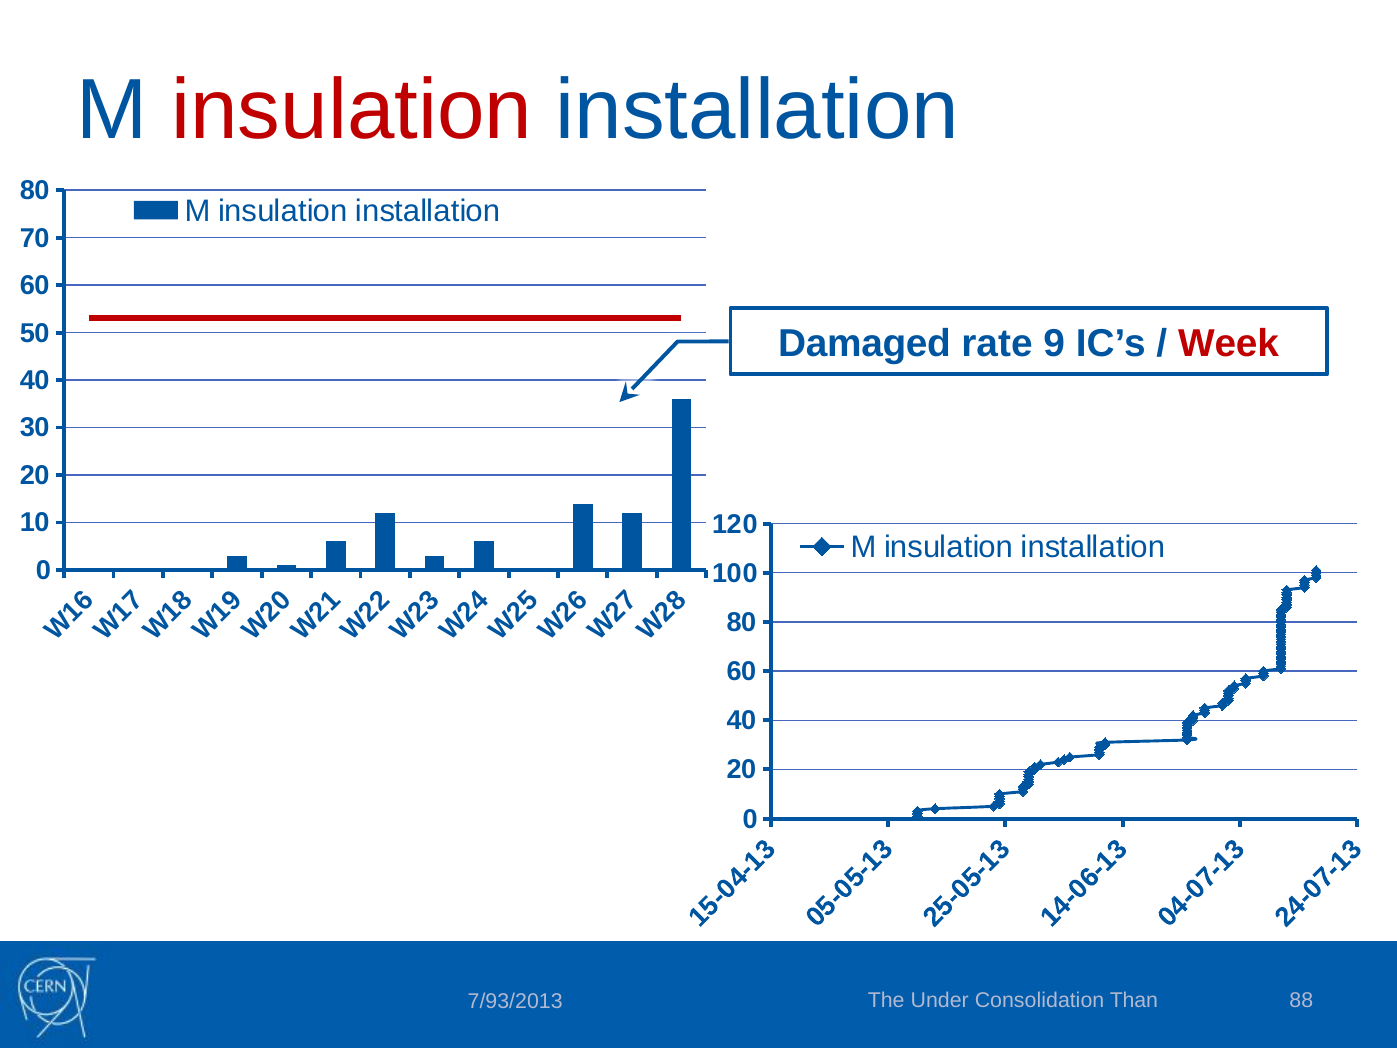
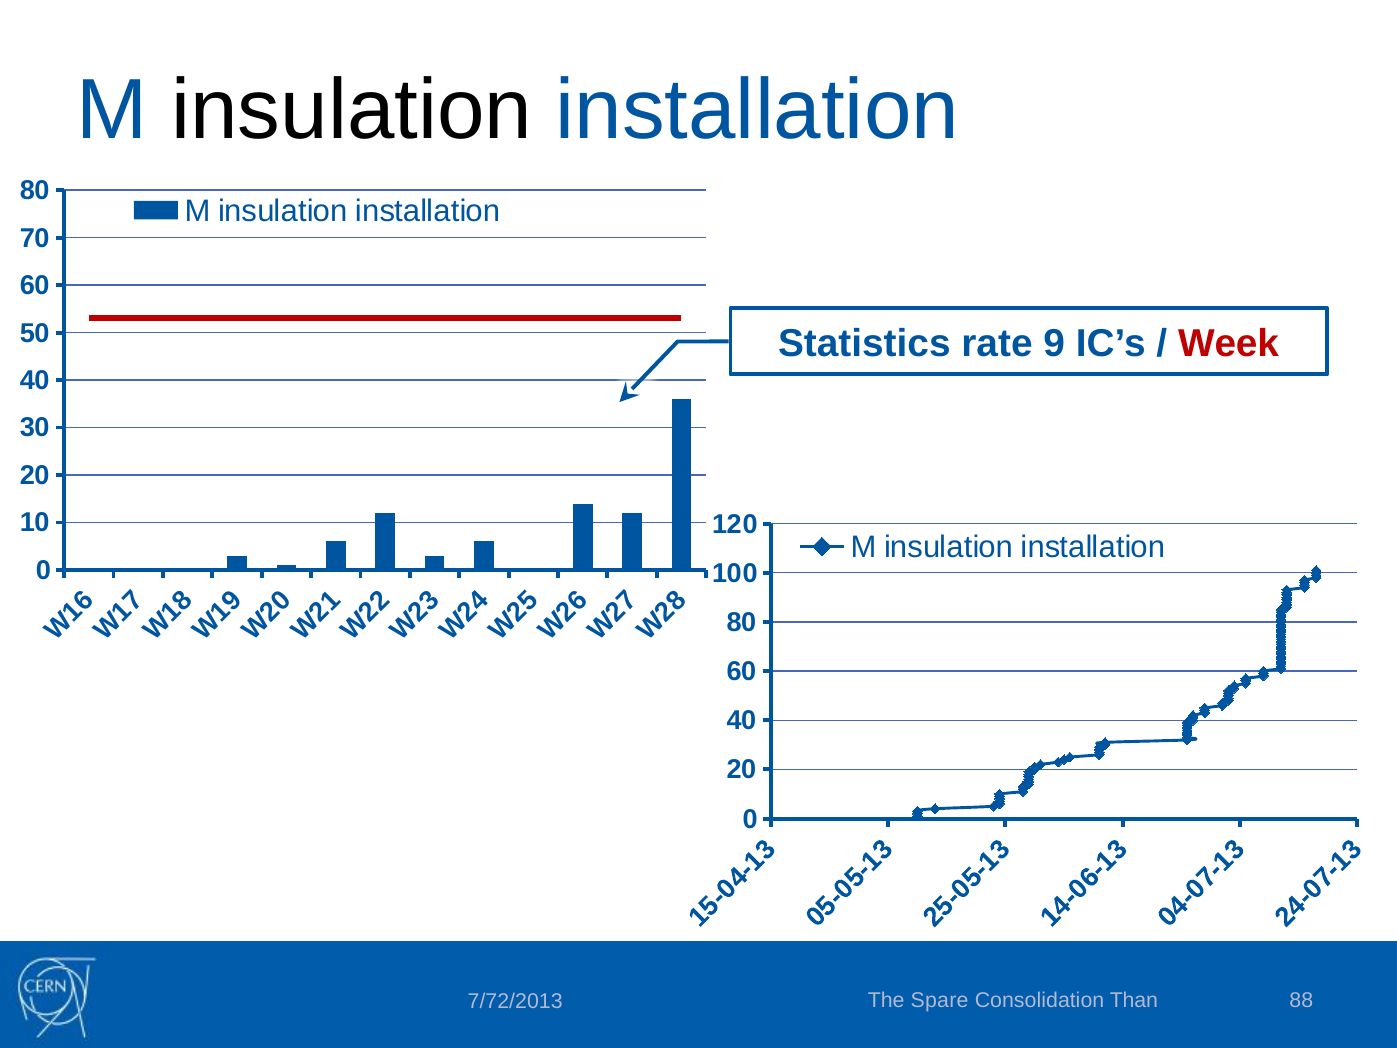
insulation at (352, 110) colour: red -> black
Damaged: Damaged -> Statistics
Under: Under -> Spare
7/93/2013: 7/93/2013 -> 7/72/2013
